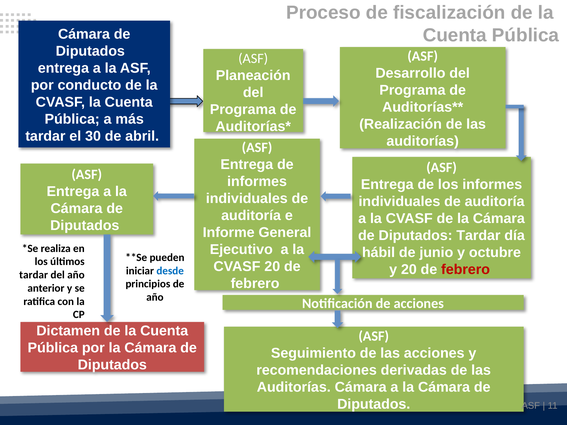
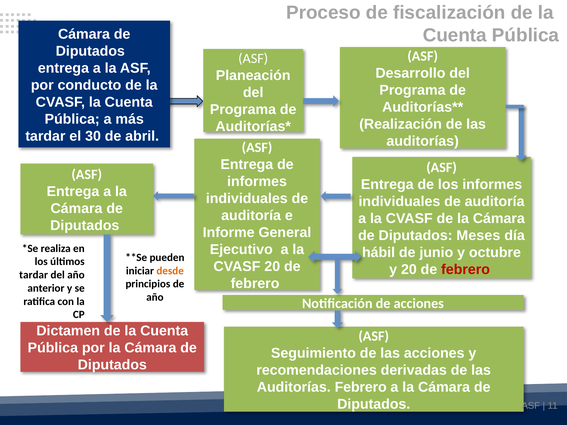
Diputados Tardar: Tardar -> Meses
desde colour: blue -> orange
Auditorías Cámara: Cámara -> Febrero
